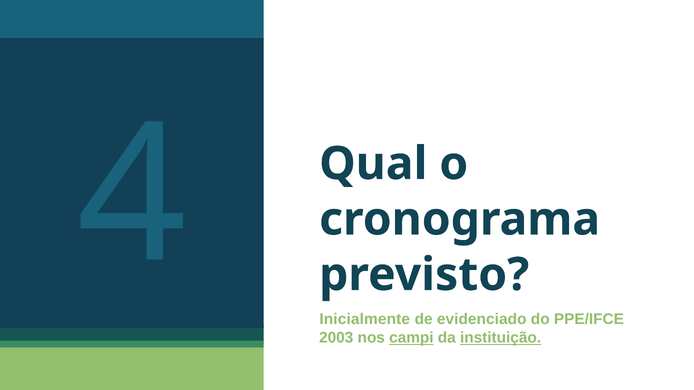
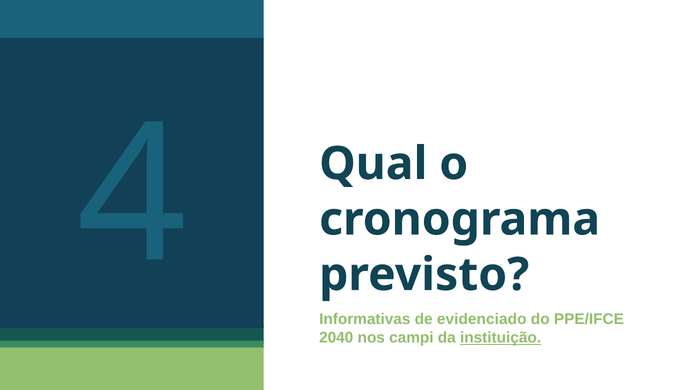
Inicialmente: Inicialmente -> Informativas
2003: 2003 -> 2040
campi underline: present -> none
